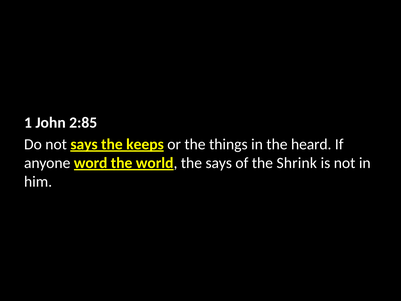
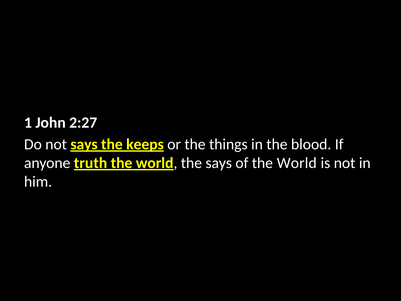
2:85: 2:85 -> 2:27
heard: heard -> blood
word: word -> truth
of the Shrink: Shrink -> World
